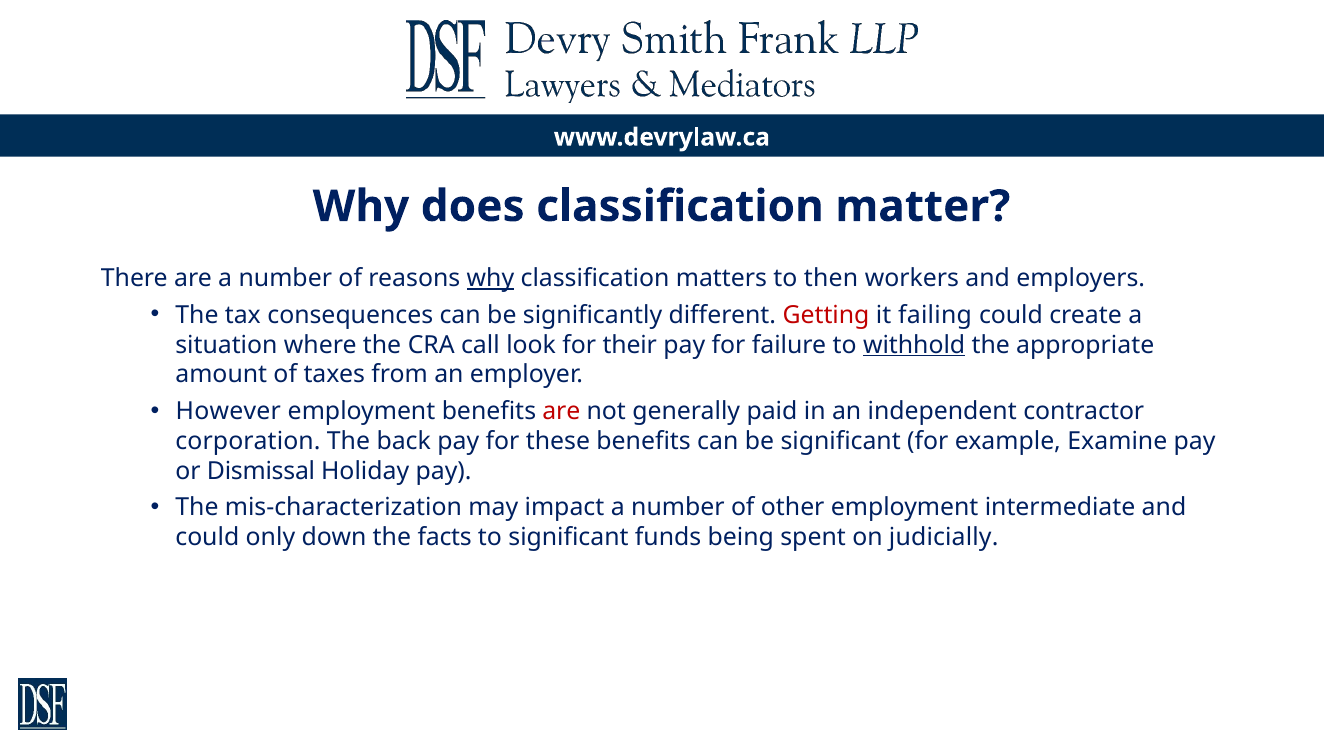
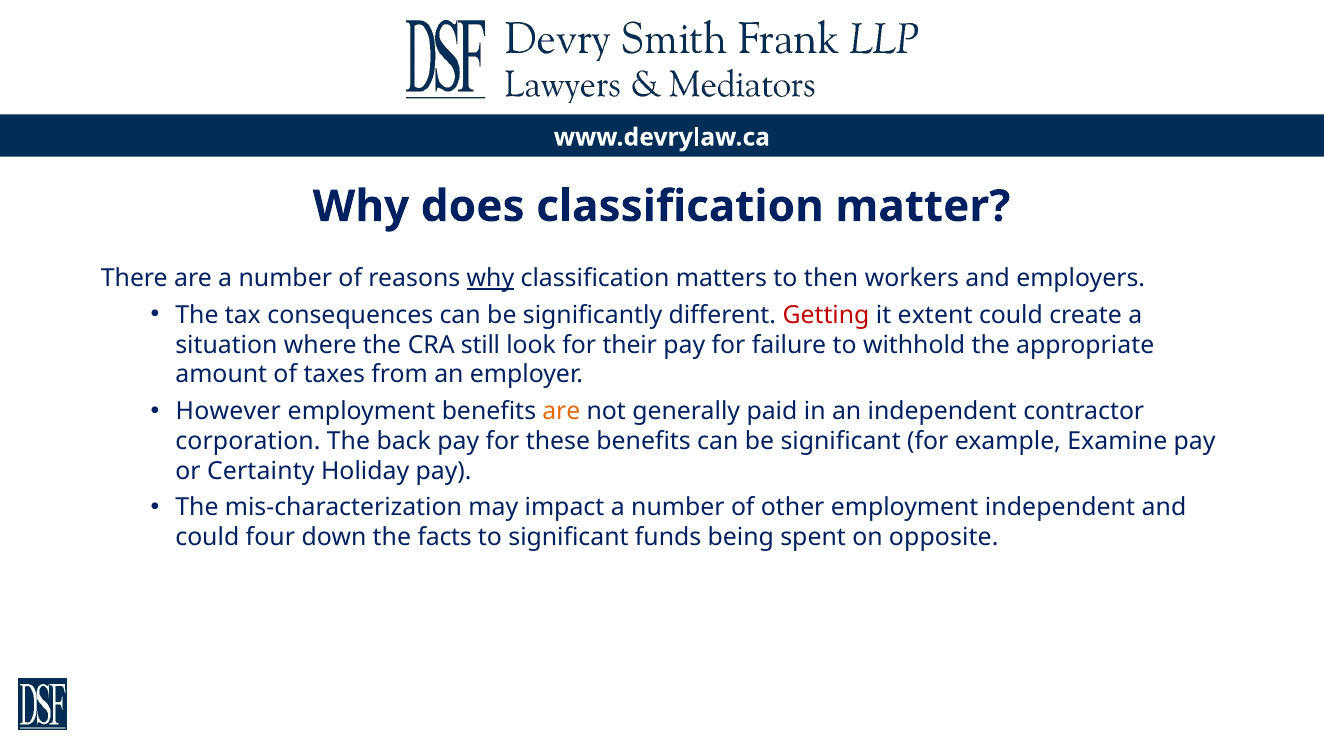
failing: failing -> extent
call: call -> still
withhold underline: present -> none
are at (561, 411) colour: red -> orange
Dismissal: Dismissal -> Certainty
employment intermediate: intermediate -> independent
only: only -> four
judicially: judicially -> opposite
